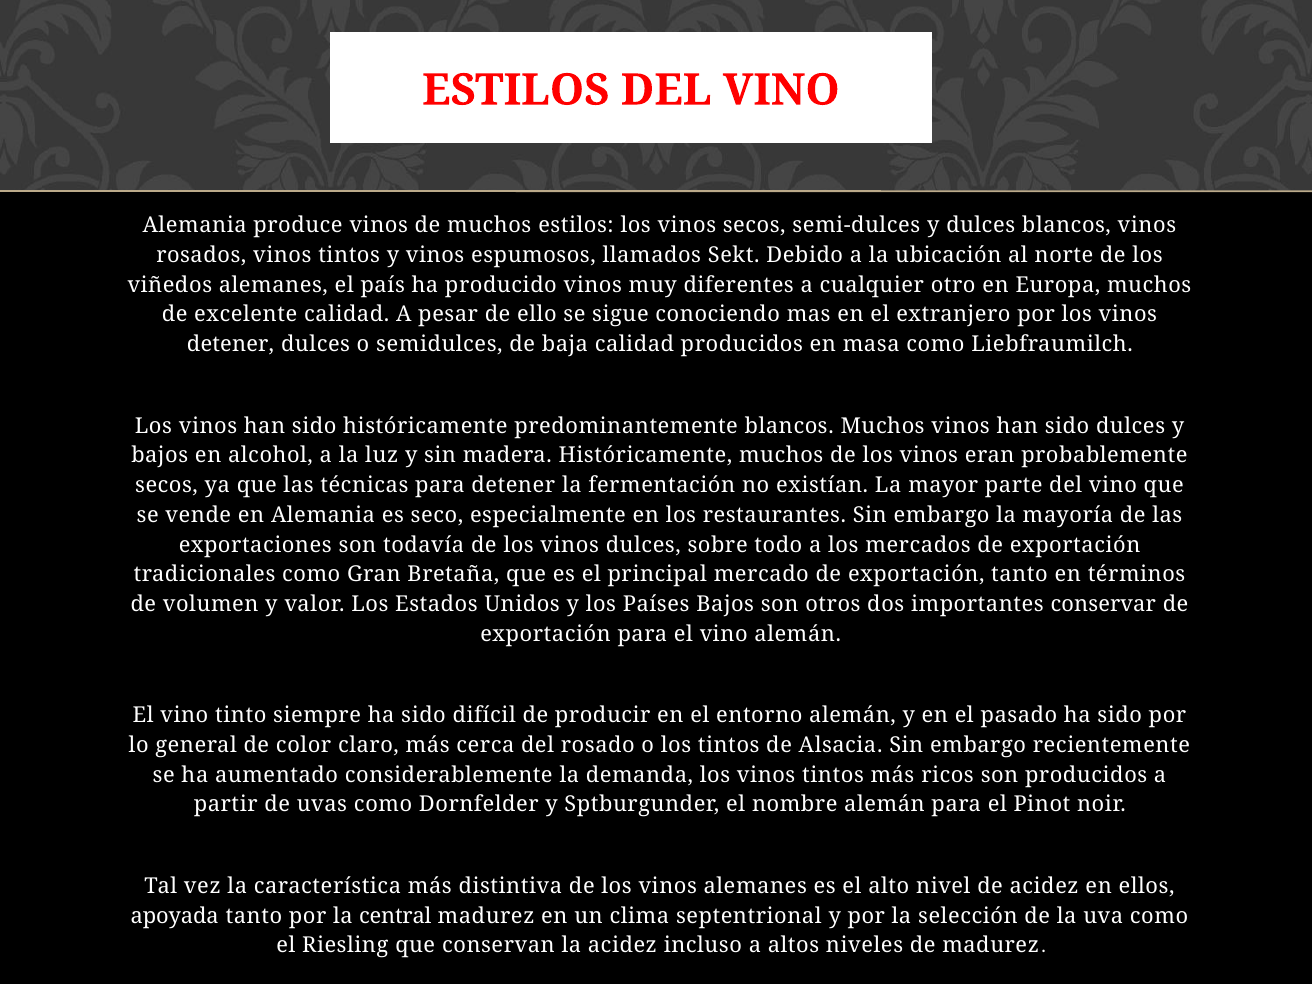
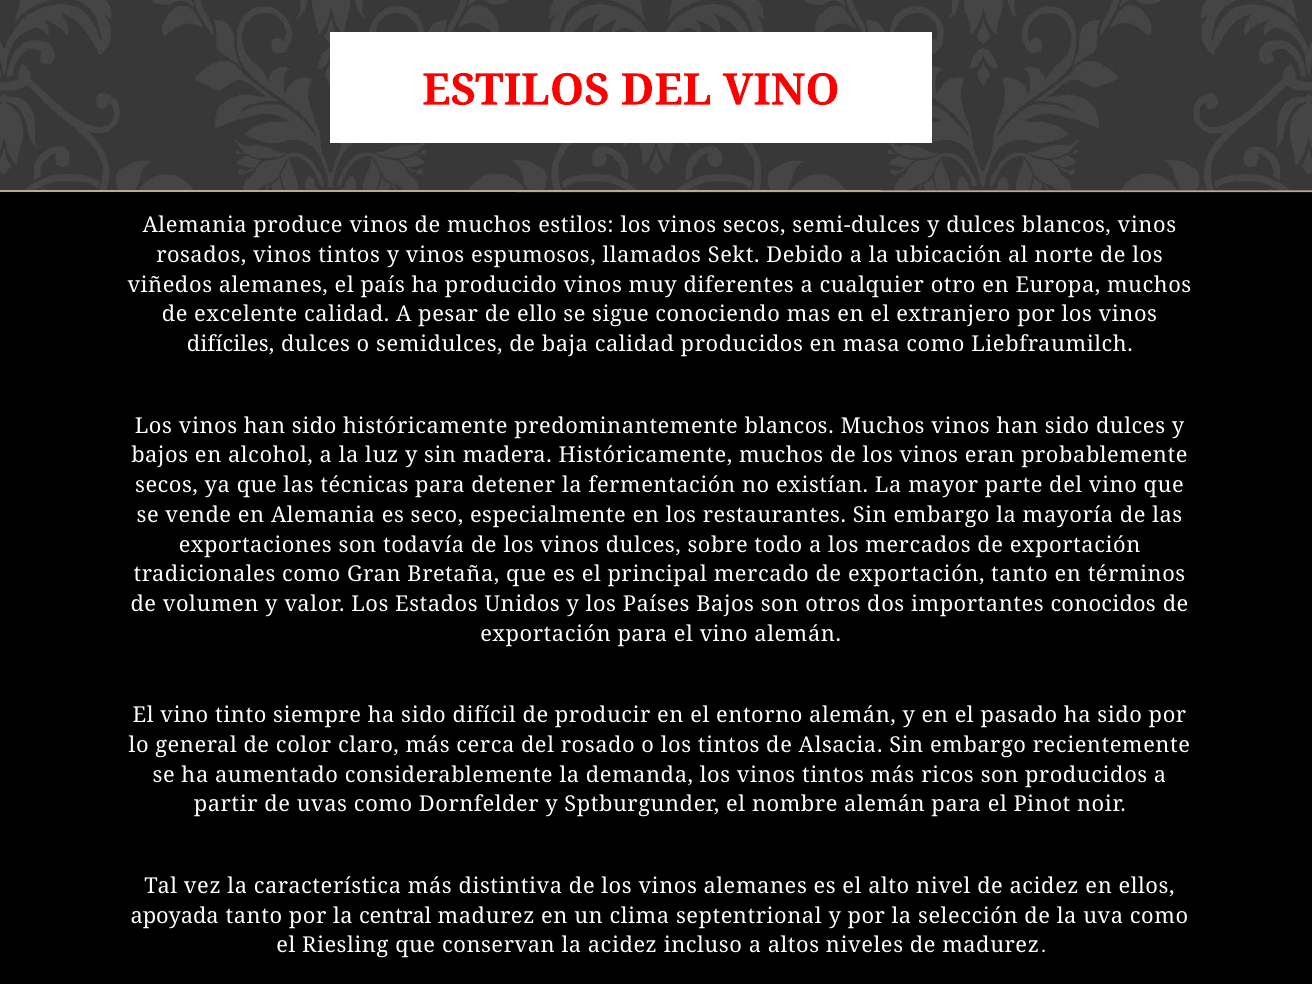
detener at (231, 344): detener -> difíciles
conservar: conservar -> conocidos
